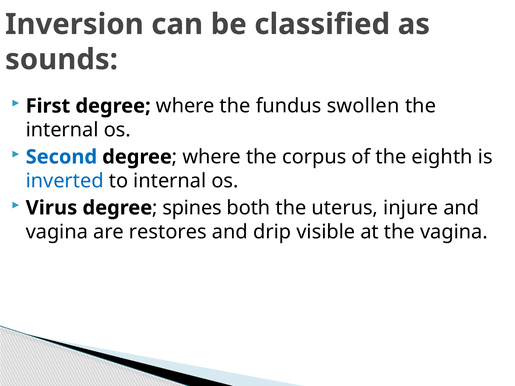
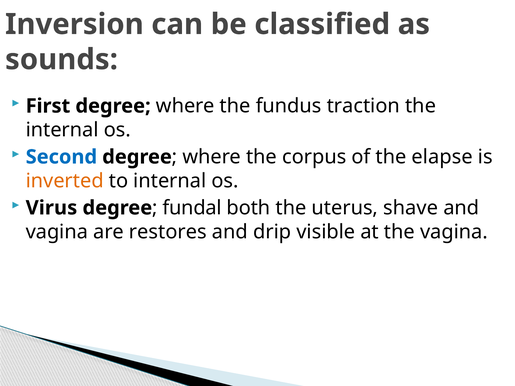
swollen: swollen -> traction
eighth: eighth -> elapse
inverted colour: blue -> orange
spines: spines -> fundal
injure: injure -> shave
